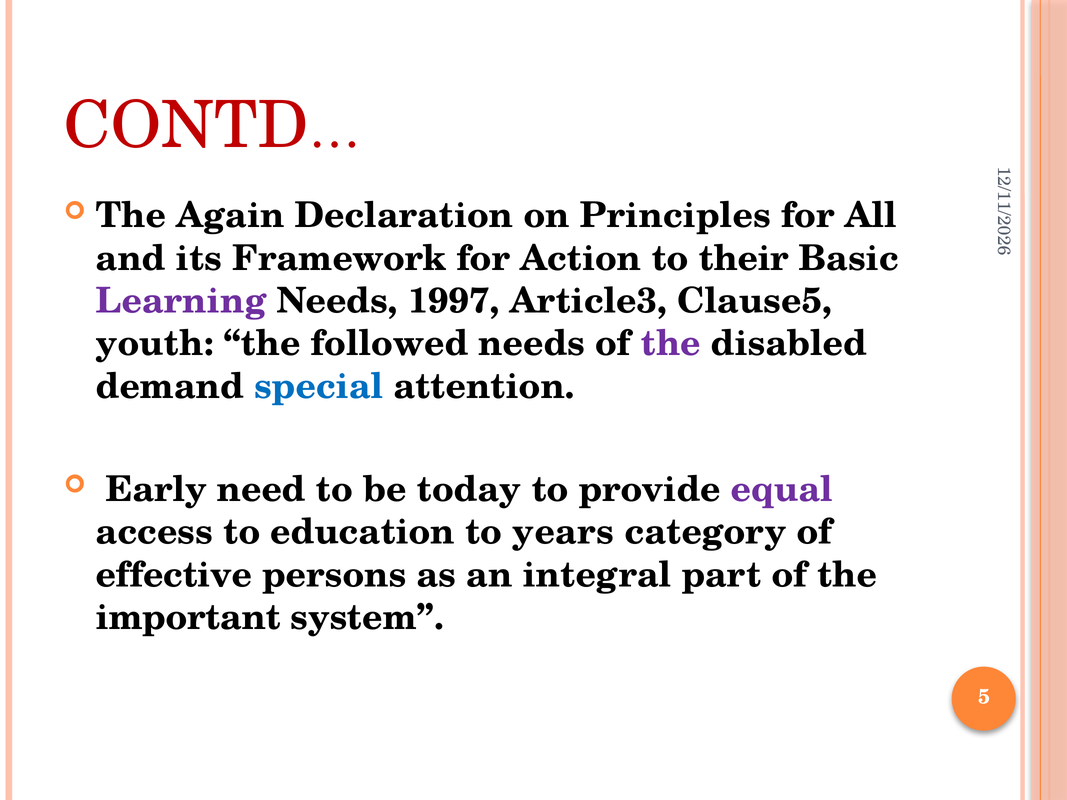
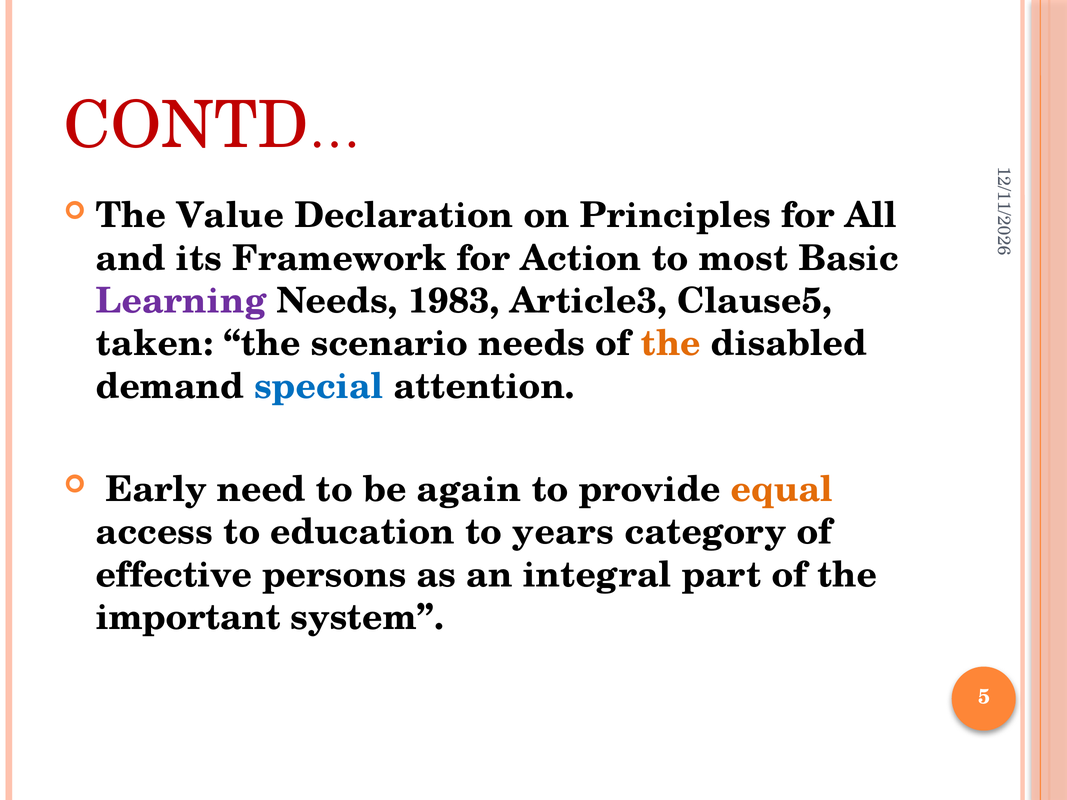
Again: Again -> Value
their: their -> most
1997: 1997 -> 1983
youth: youth -> taken
followed: followed -> scenario
the at (671, 344) colour: purple -> orange
today: today -> again
equal colour: purple -> orange
